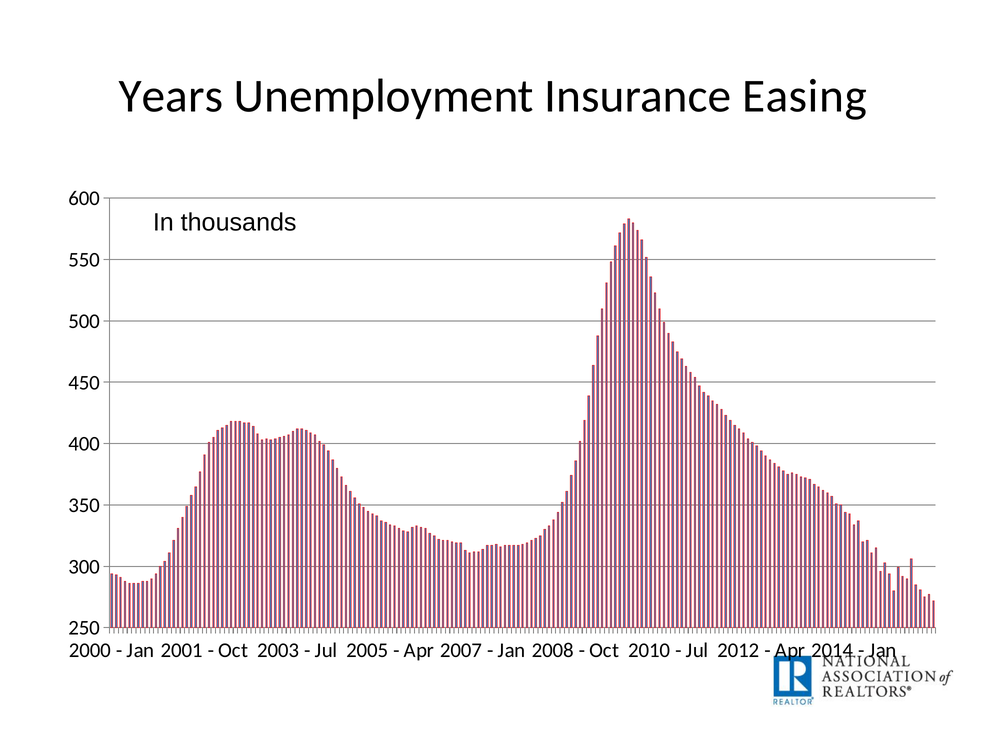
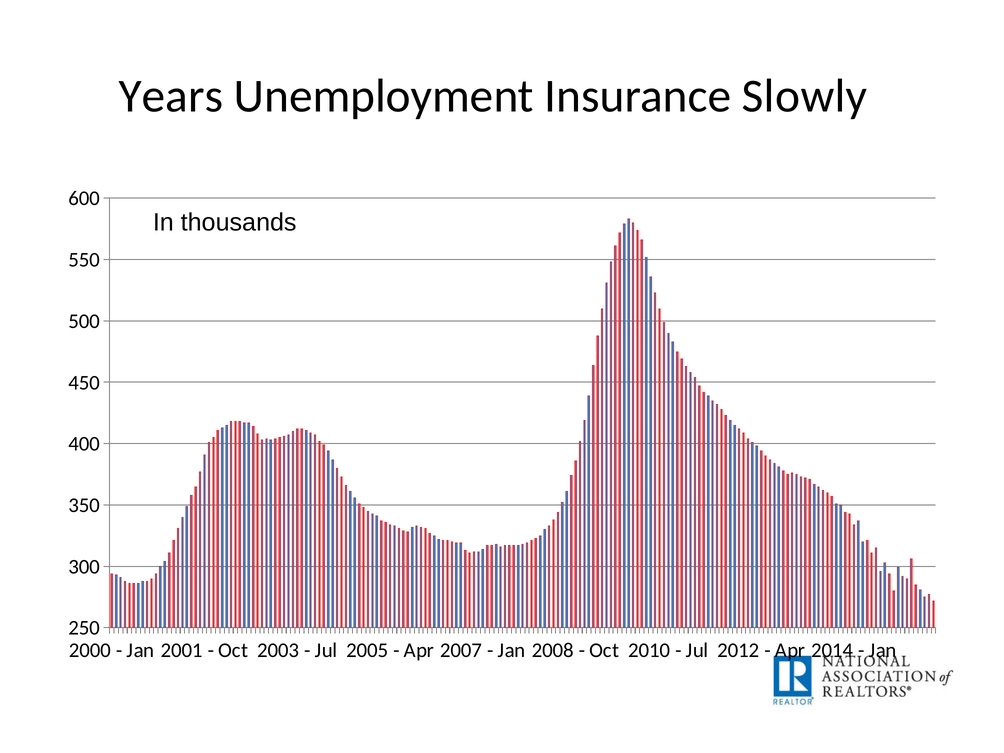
Easing: Easing -> Slowly
